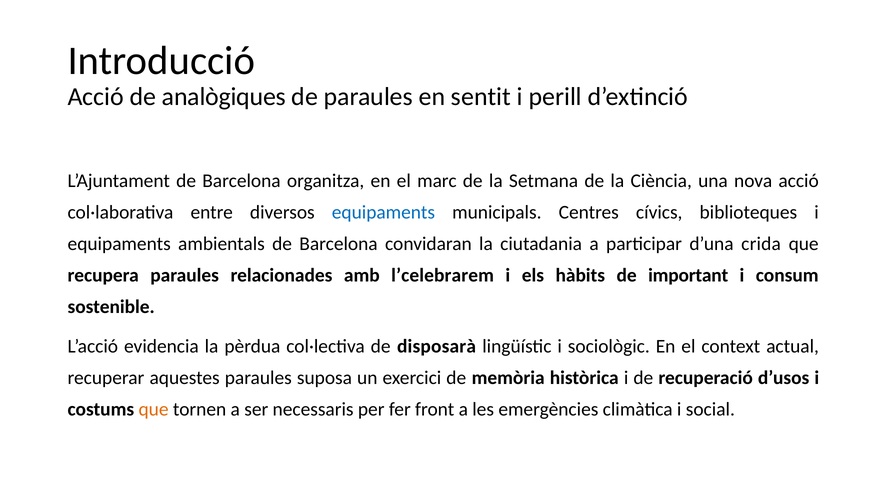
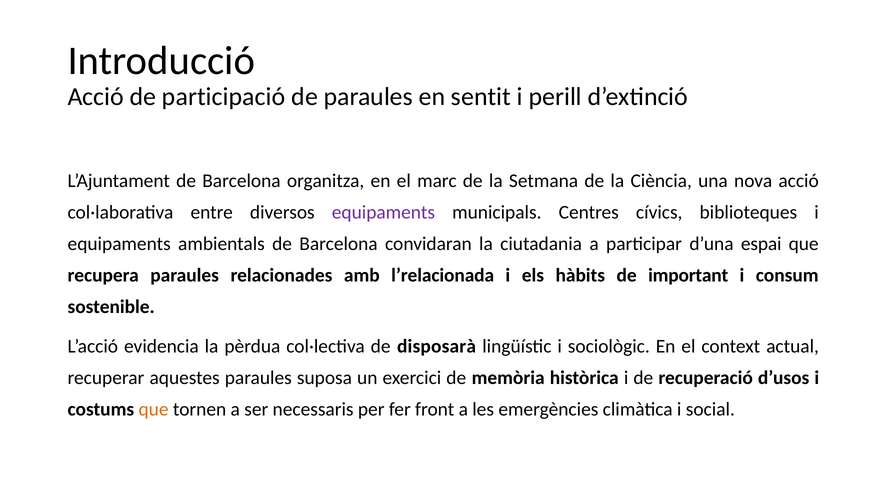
analògiques: analògiques -> participació
equipaments at (383, 212) colour: blue -> purple
crida: crida -> espai
l’celebrarem: l’celebrarem -> l’relacionada
